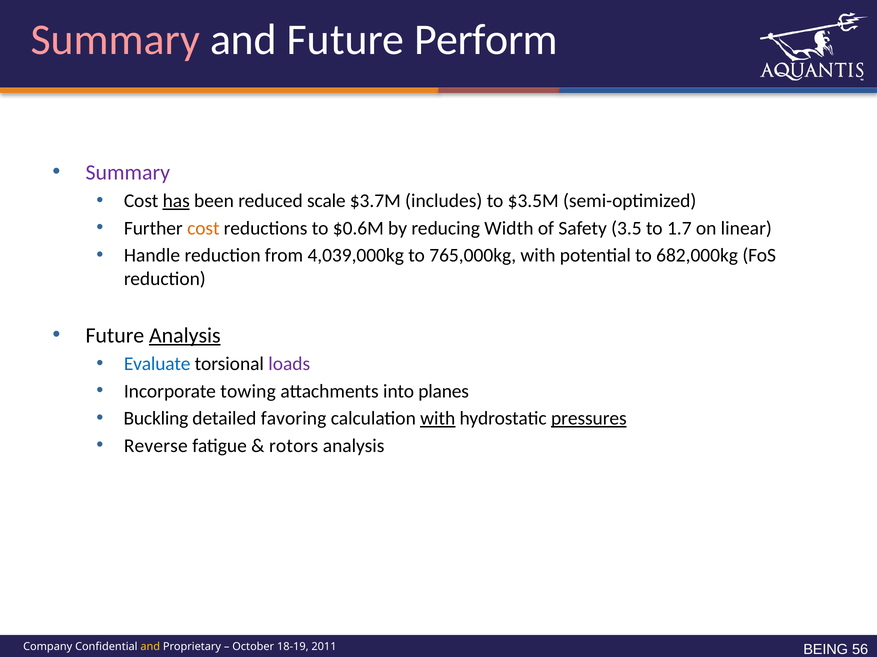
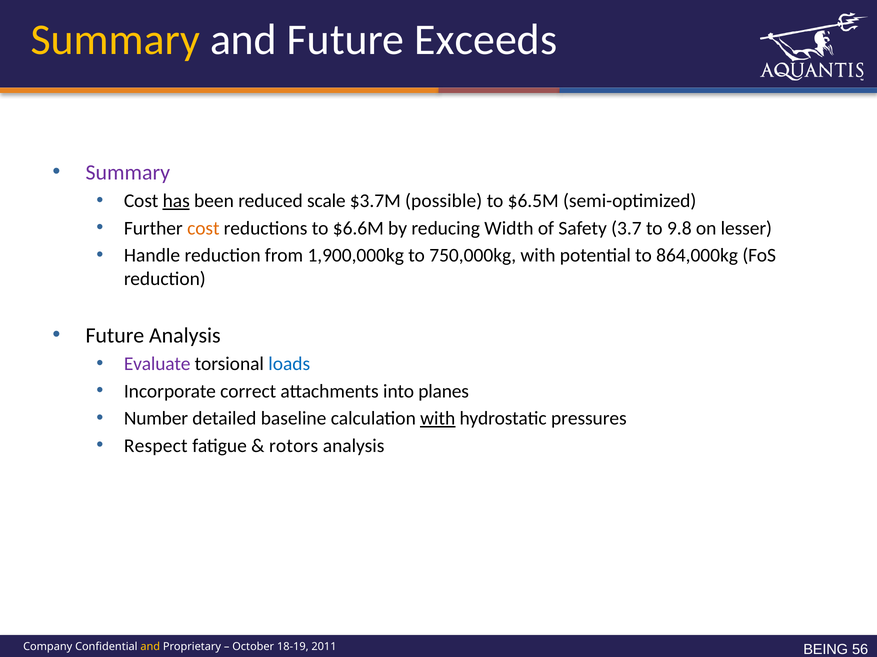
Summary at (115, 40) colour: pink -> yellow
Perform: Perform -> Exceeds
includes: includes -> possible
$3.5M: $3.5M -> $6.5M
$0.6M: $0.6M -> $6.6M
3.5: 3.5 -> 3.7
1.7: 1.7 -> 9.8
linear: linear -> lesser
4,039,000kg: 4,039,000kg -> 1,900,000kg
765,000kg: 765,000kg -> 750,000kg
682,000kg: 682,000kg -> 864,000kg
Analysis at (185, 336) underline: present -> none
Evaluate colour: blue -> purple
loads colour: purple -> blue
towing: towing -> correct
Buckling: Buckling -> Number
favoring: favoring -> baseline
pressures underline: present -> none
Reverse: Reverse -> Respect
